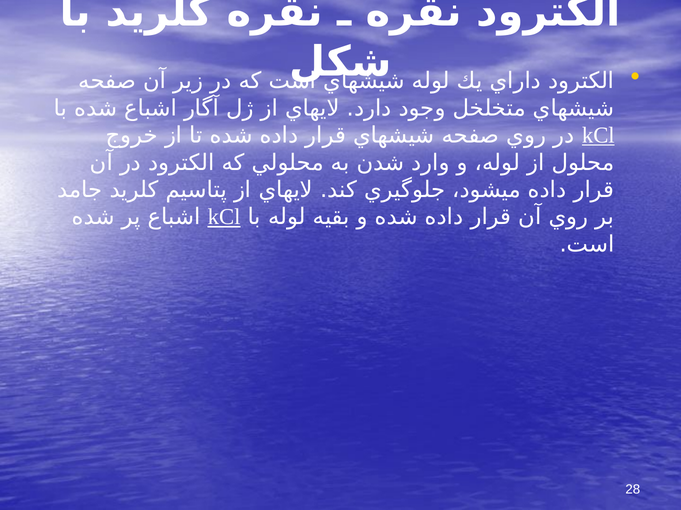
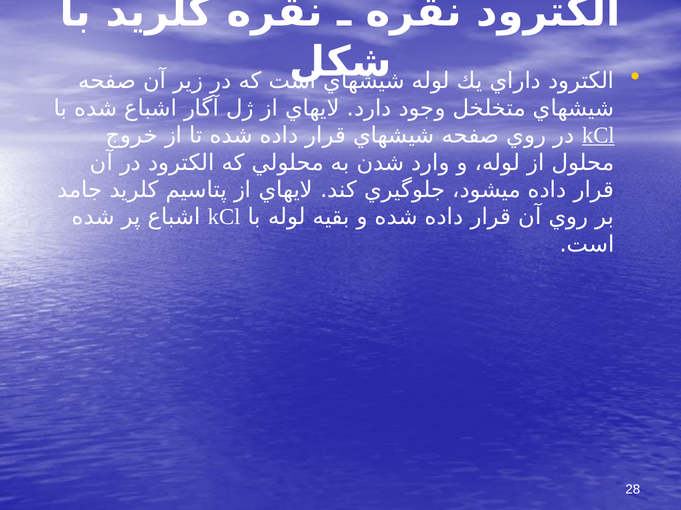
kCl at (224, 217) underline: present -> none
